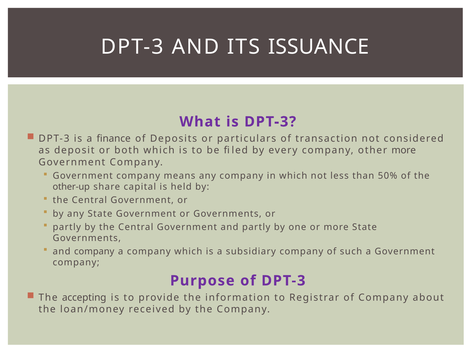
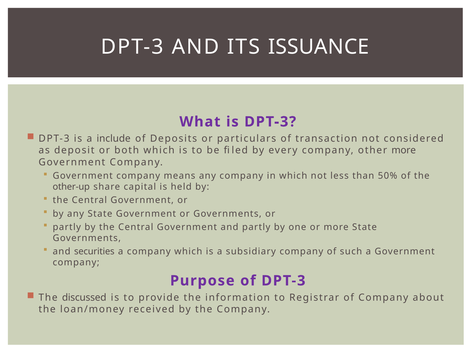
finance: finance -> include
and company: company -> securities
accepting: accepting -> discussed
